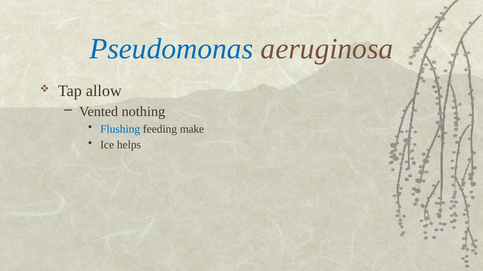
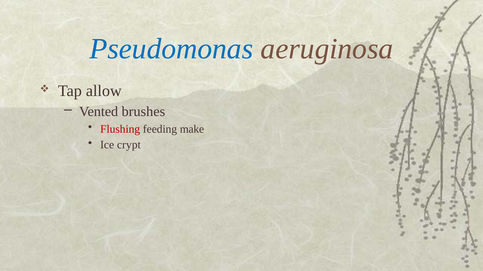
nothing: nothing -> brushes
Flushing colour: blue -> red
helps: helps -> crypt
